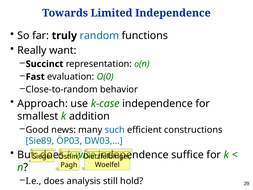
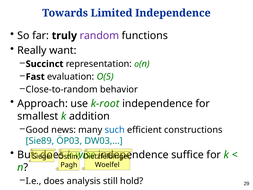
random colour: blue -> purple
O(0: O(0 -> O(5
k-case: k-case -> k-root
